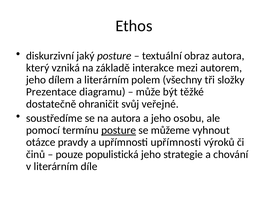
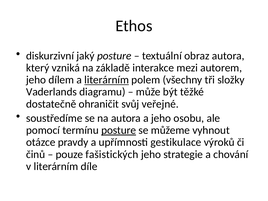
literárním at (107, 80) underline: none -> present
Prezentace: Prezentace -> Vaderlands
upřímnosti upřímnosti: upřímnosti -> gestikulace
populistická: populistická -> fašistických
